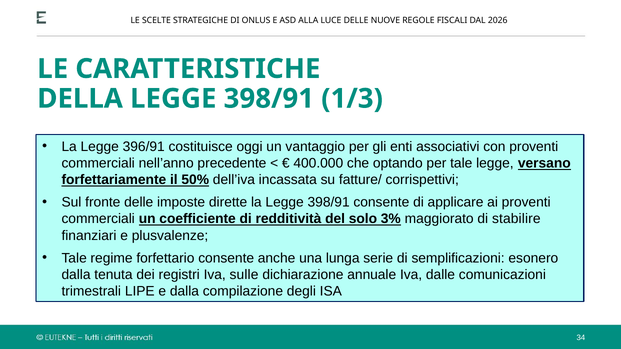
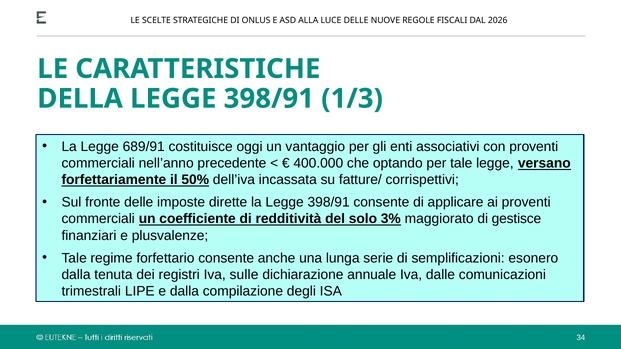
396/91: 396/91 -> 689/91
stabilire: stabilire -> gestisce
